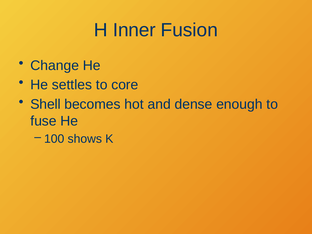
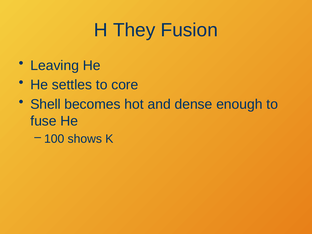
Inner: Inner -> They
Change: Change -> Leaving
